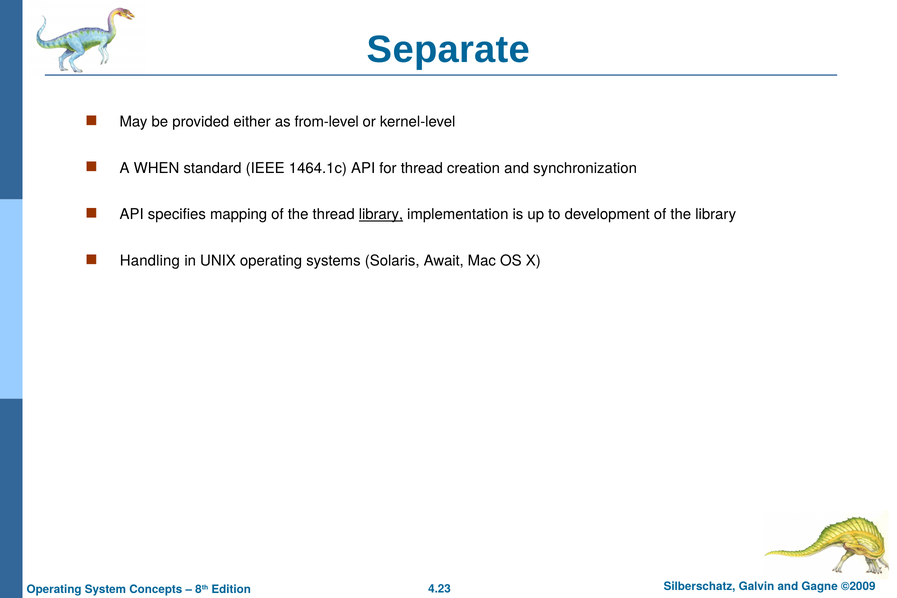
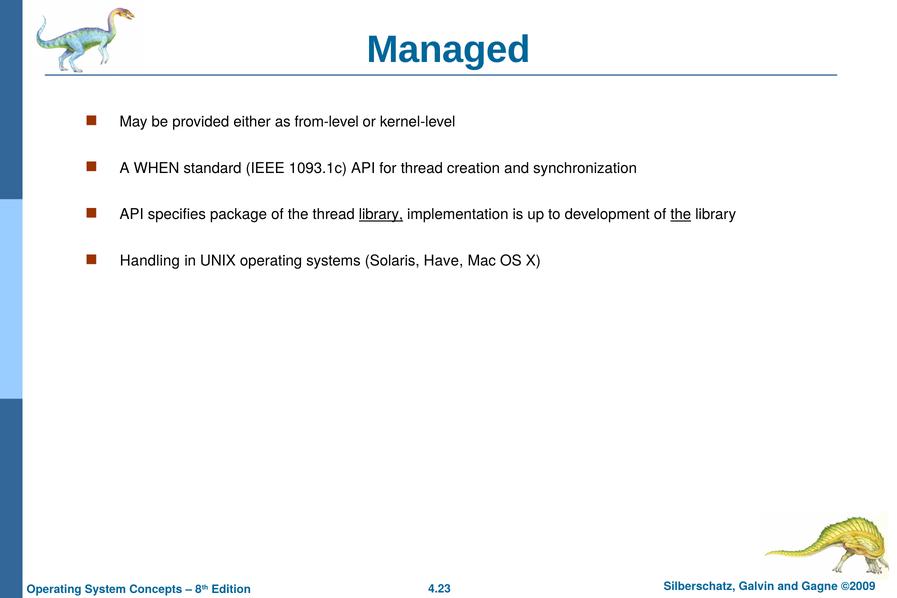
Separate: Separate -> Managed
1464.1c: 1464.1c -> 1093.1c
mapping: mapping -> package
the at (681, 214) underline: none -> present
Await: Await -> Have
